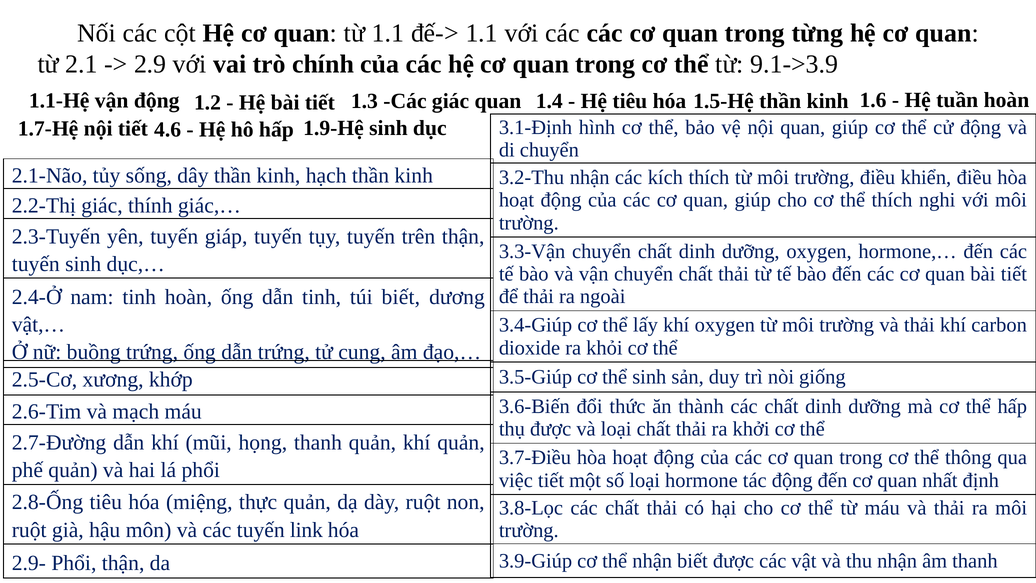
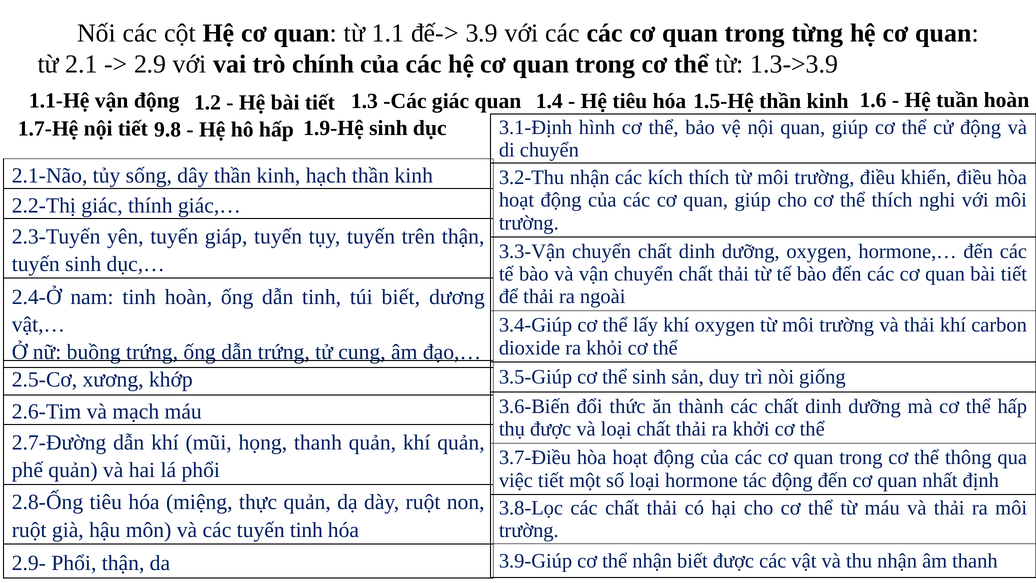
đế-> 1.1: 1.1 -> 3.9
9.1->3.9: 9.1->3.9 -> 1.3->3.9
4.6: 4.6 -> 9.8
tuyến link: link -> tinh
